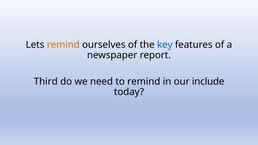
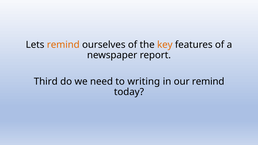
key colour: blue -> orange
to remind: remind -> writing
our include: include -> remind
